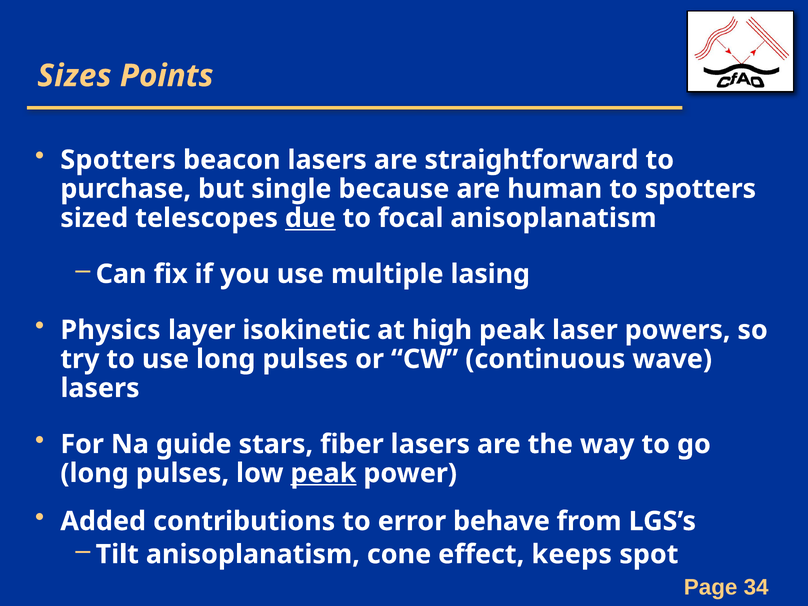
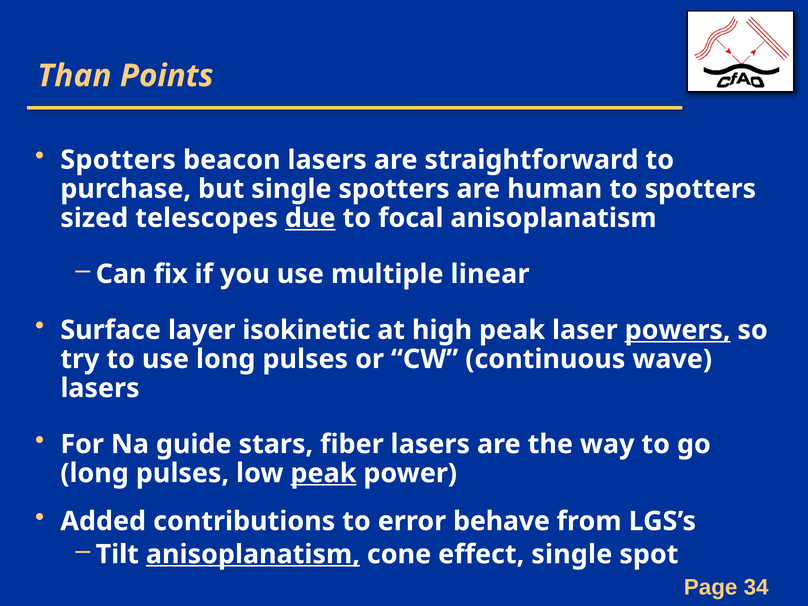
Sizes: Sizes -> Than
single because: because -> spotters
lasing: lasing -> linear
Physics: Physics -> Surface
powers underline: none -> present
anisoplanatism at (253, 554) underline: none -> present
effect keeps: keeps -> single
